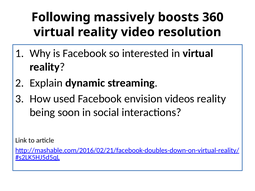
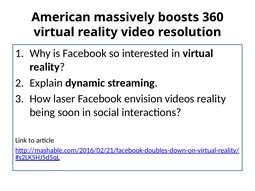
Following: Following -> American
used: used -> laser
